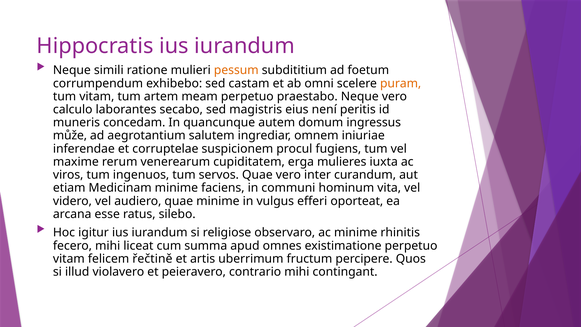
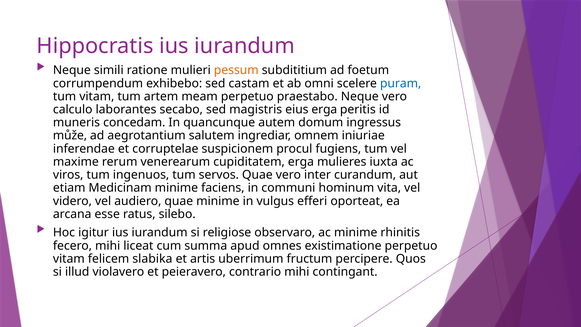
puram colour: orange -> blue
eius není: není -> erga
řečtině: řečtině -> slabika
